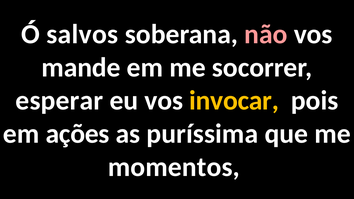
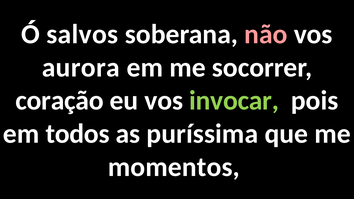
mande: mande -> aurora
esperar: esperar -> coração
invocar colour: yellow -> light green
ações: ações -> todos
